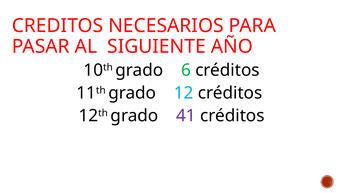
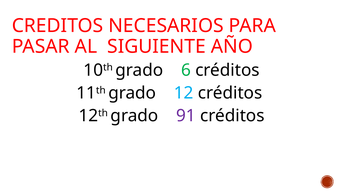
41: 41 -> 91
